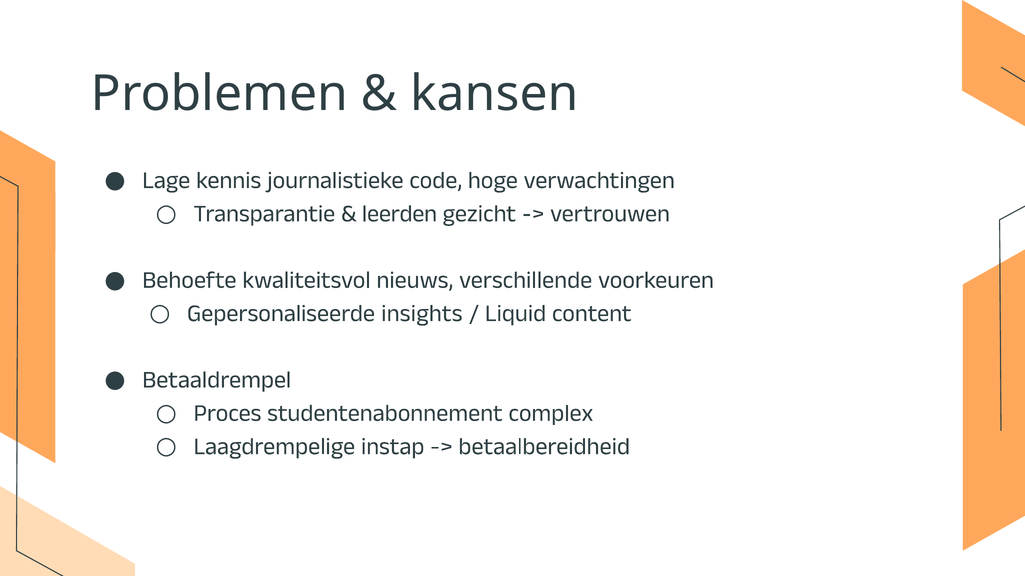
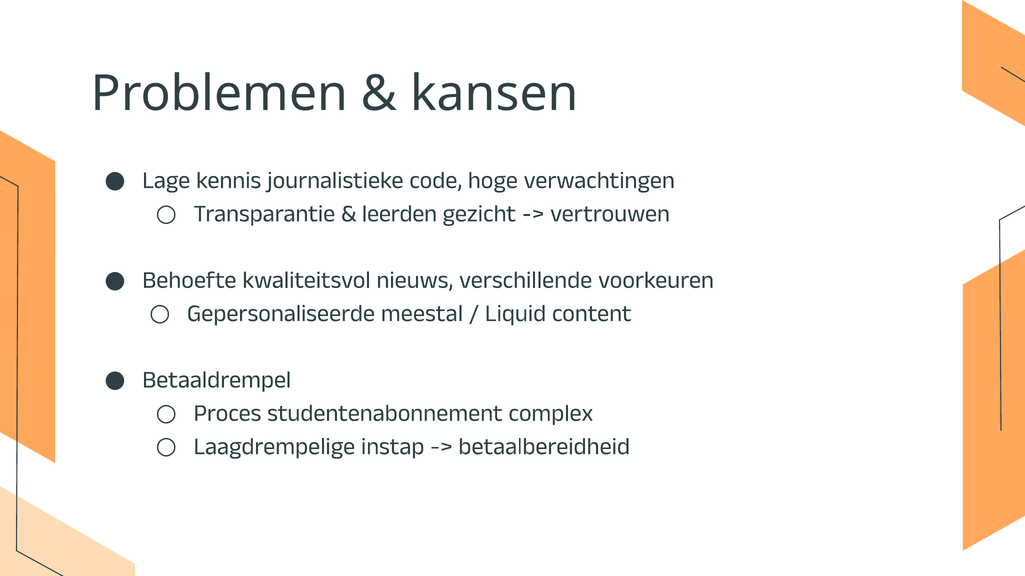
insights: insights -> meestal
